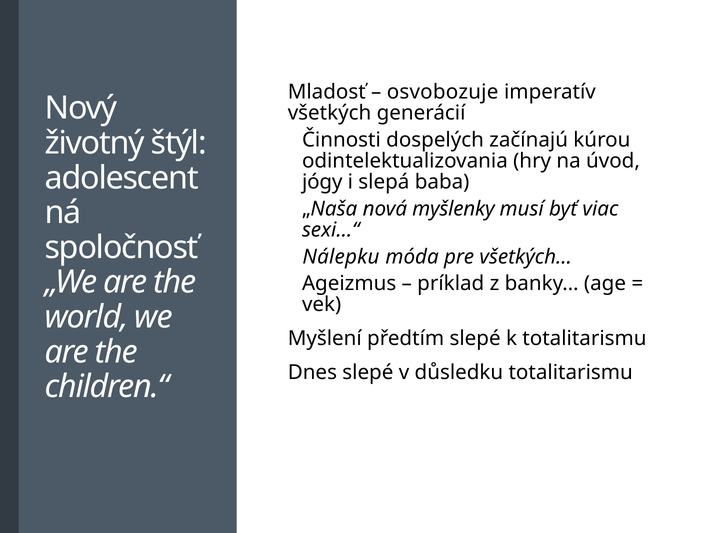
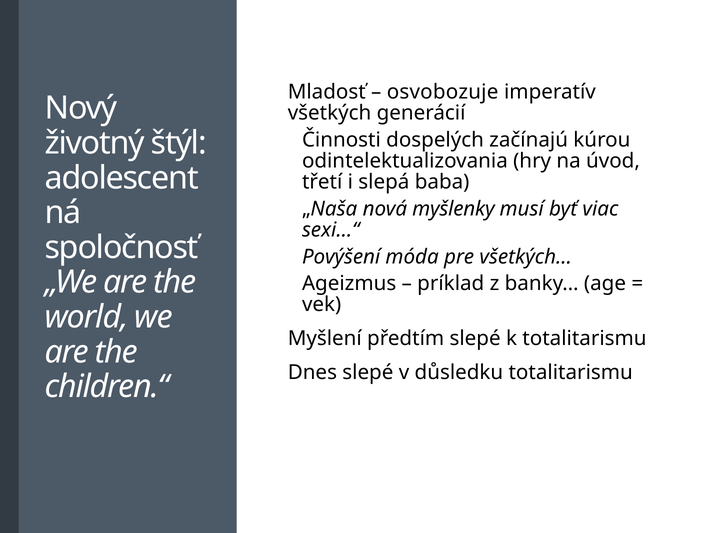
jógy: jógy -> třetí
Nálepku: Nálepku -> Povýšení
